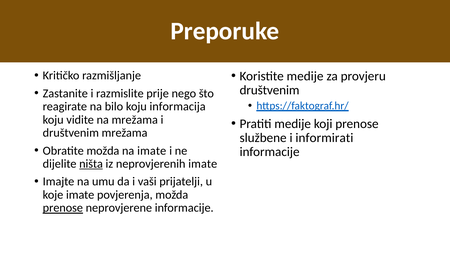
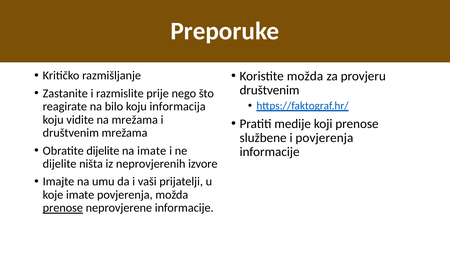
Koristite medije: medije -> možda
i informirati: informirati -> povjerenja
Obratite možda: možda -> dijelite
ništa underline: present -> none
neprovjerenih imate: imate -> izvore
